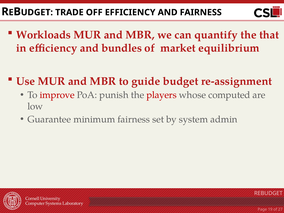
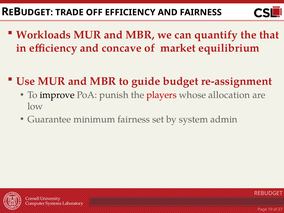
bundles: bundles -> concave
improve colour: red -> black
computed: computed -> allocation
